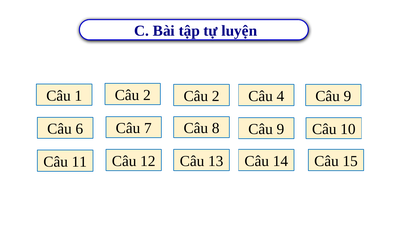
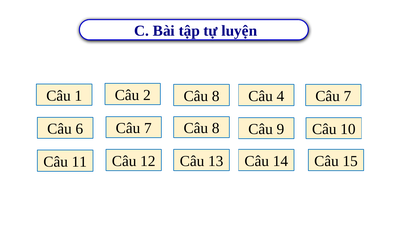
2 at (216, 96): 2 -> 8
9 at (347, 96): 9 -> 7
